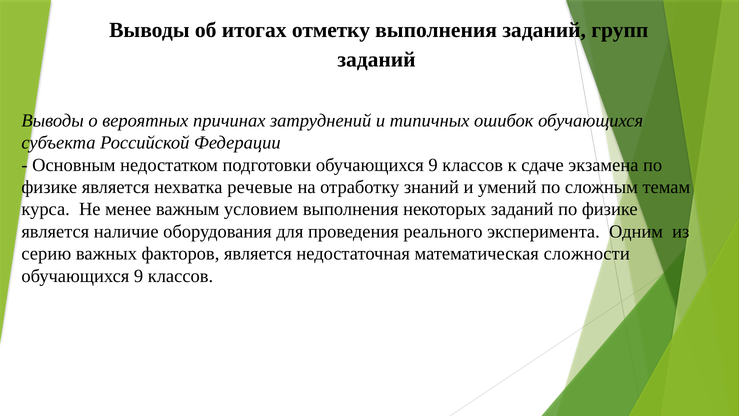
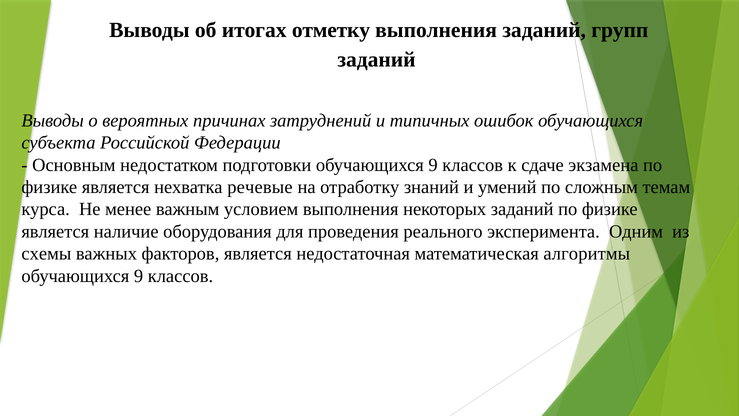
серию: серию -> схемы
сложности: сложности -> алгоритмы
